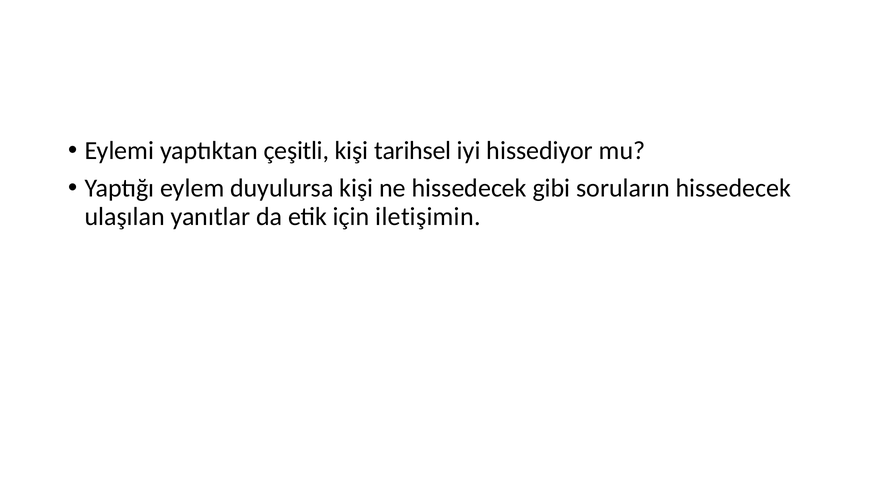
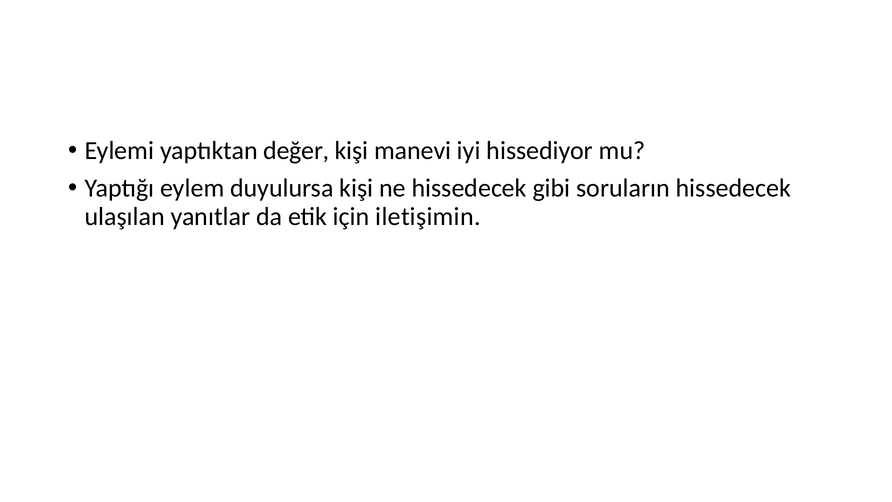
çeşitli: çeşitli -> değer
tarihsel: tarihsel -> manevi
